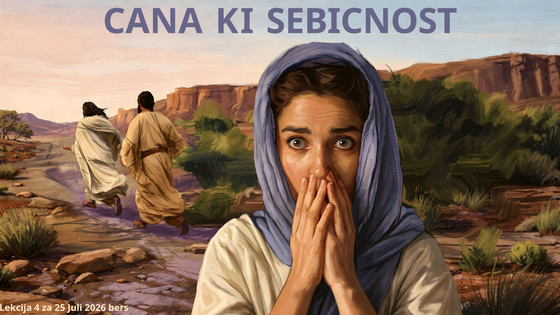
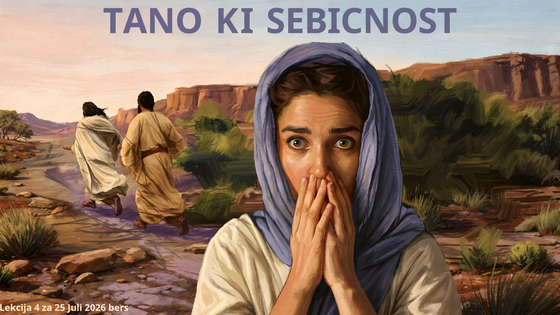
CANA: CANA -> TANO
